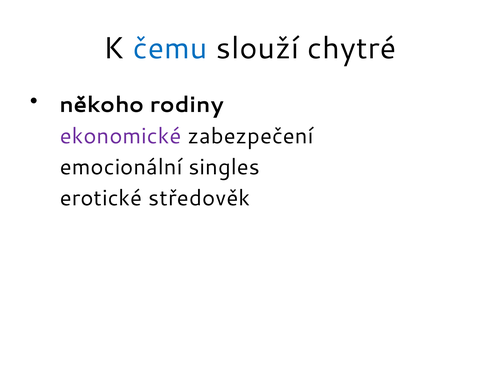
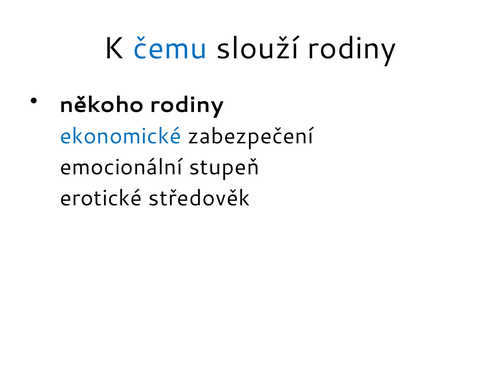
slouží chytré: chytré -> rodiny
ekonomické colour: purple -> blue
singles: singles -> stupeň
